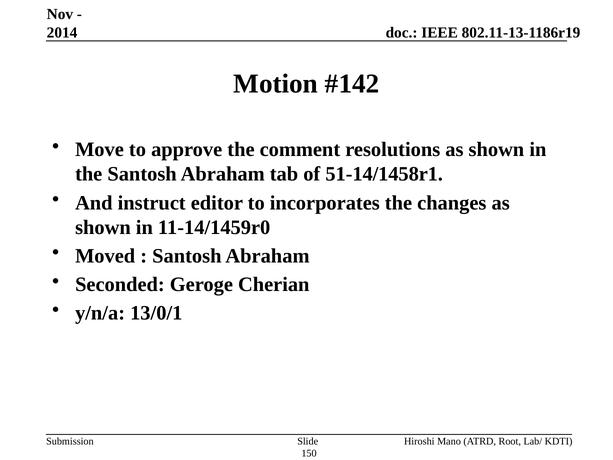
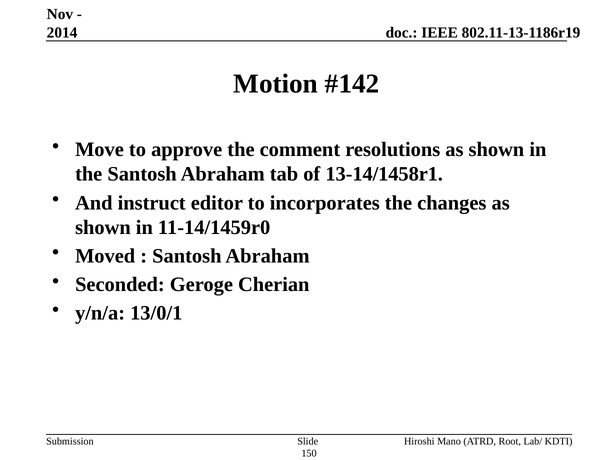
51-14/1458r1: 51-14/1458r1 -> 13-14/1458r1
